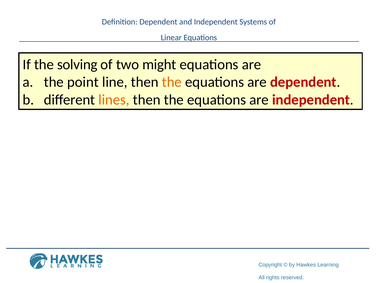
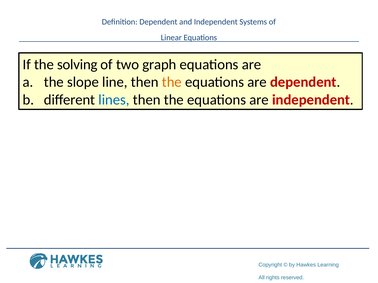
might: might -> graph
point: point -> slope
lines colour: orange -> blue
